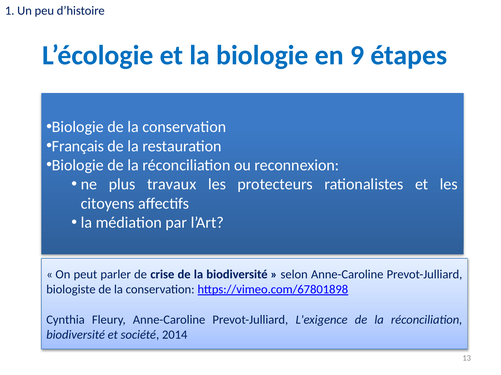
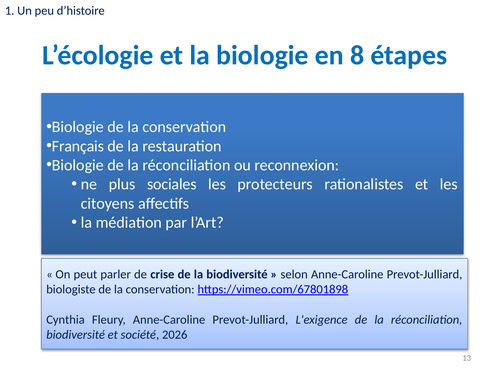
9: 9 -> 8
travaux: travaux -> sociales
2014: 2014 -> 2026
